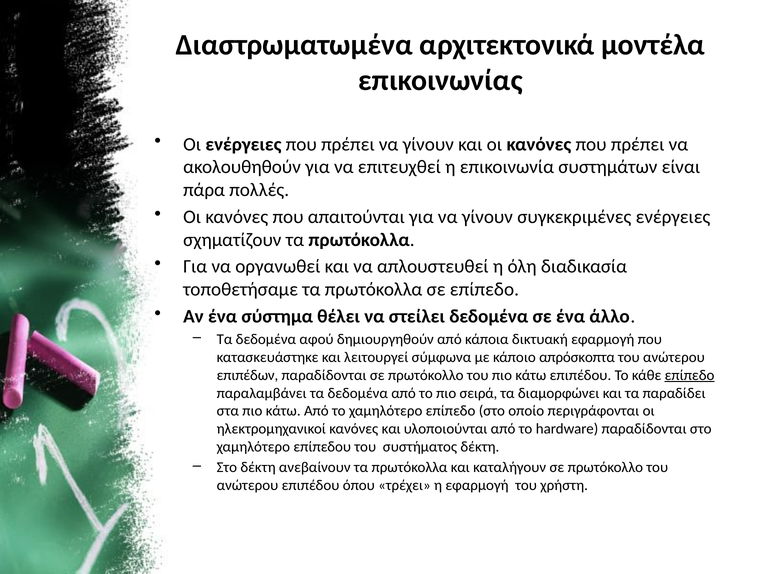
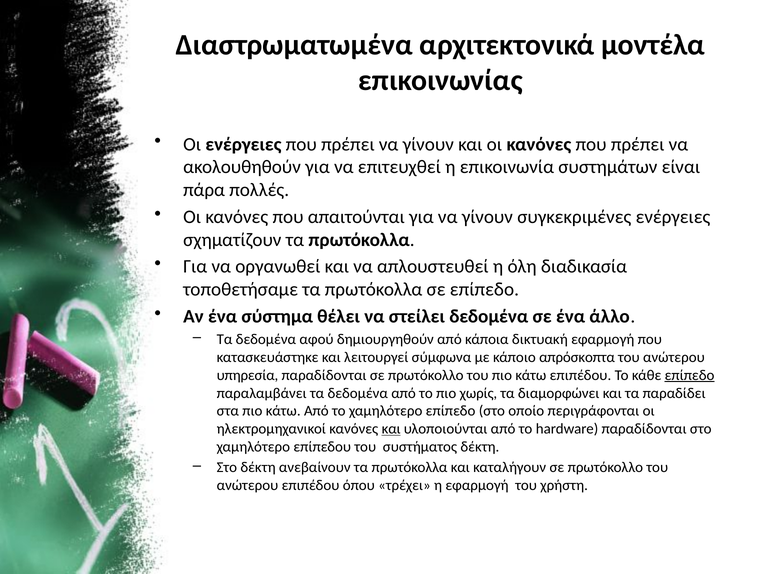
επιπέδων: επιπέδων -> υπηρεσία
σειρά: σειρά -> χωρίς
και at (391, 429) underline: none -> present
